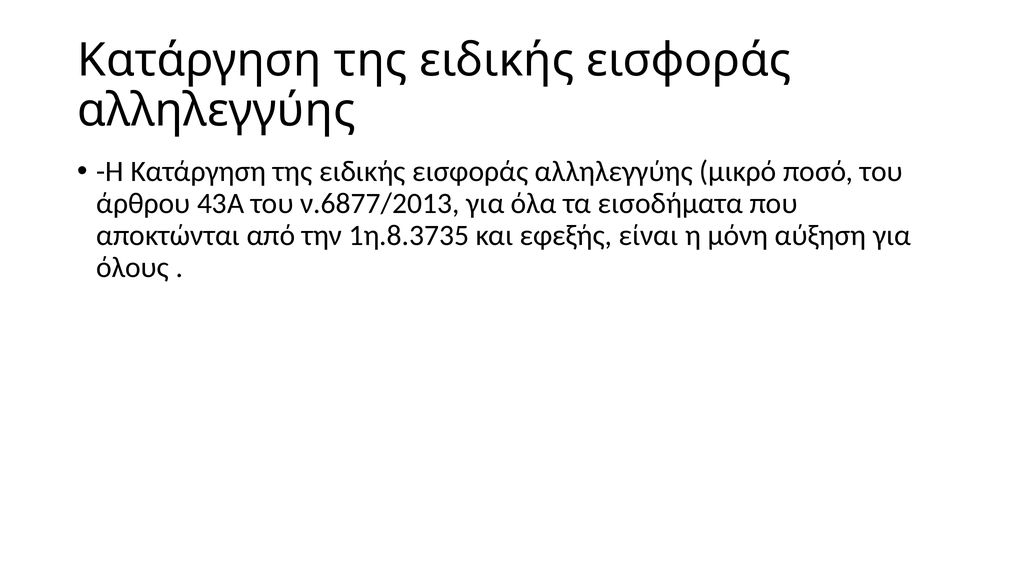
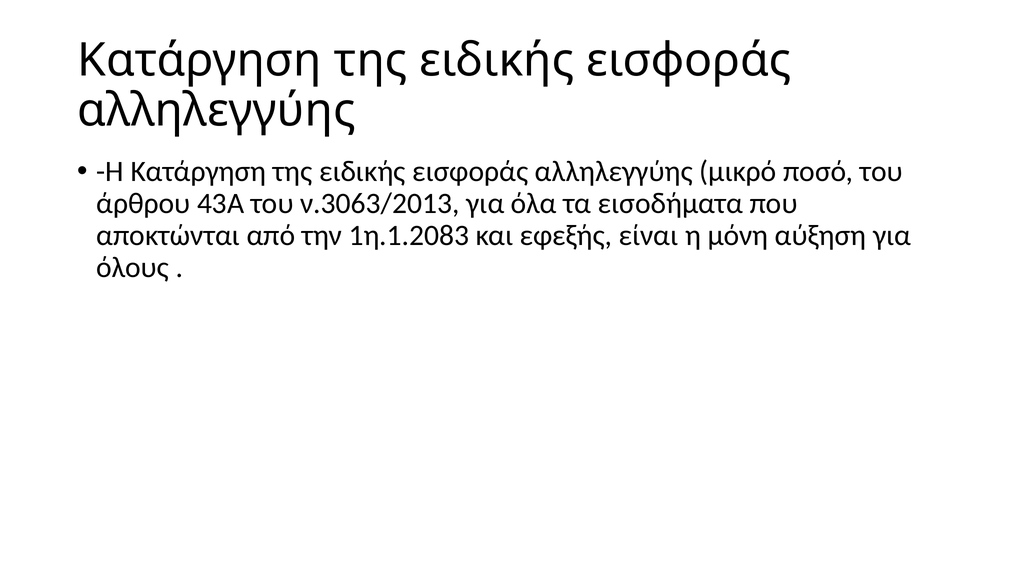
ν.6877/2013: ν.6877/2013 -> ν.3063/2013
1η.8.3735: 1η.8.3735 -> 1η.1.2083
